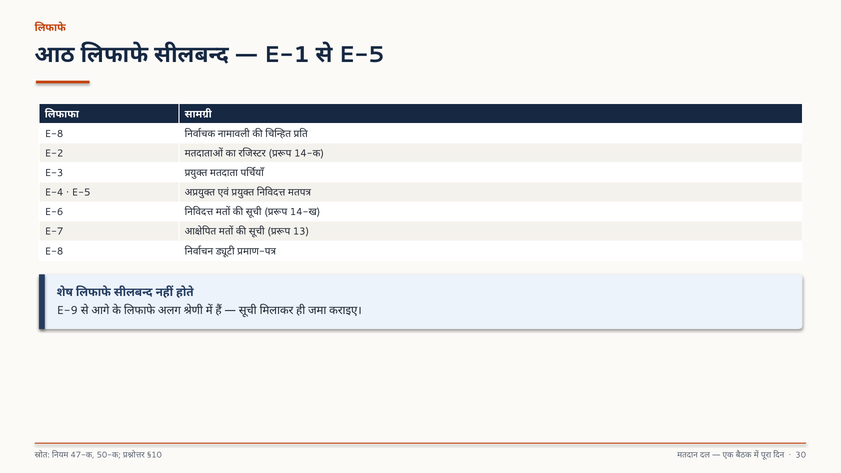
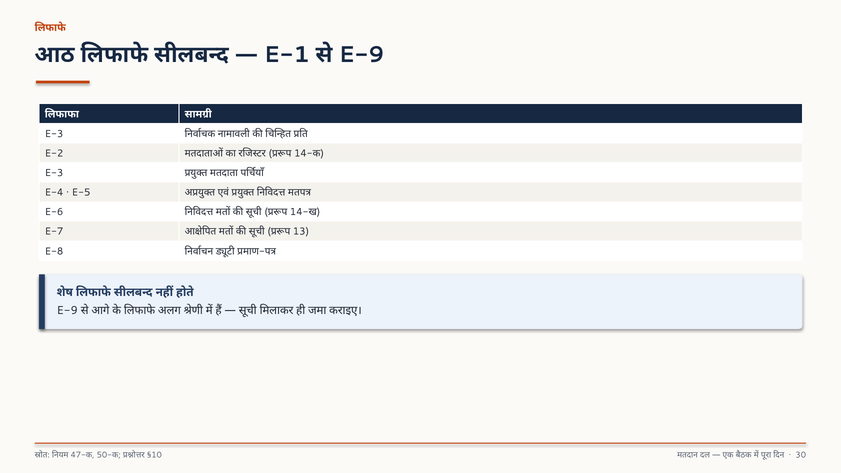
E-5 at (362, 55): E-5 -> E-9
E-8 at (54, 134): E-8 -> E-3
